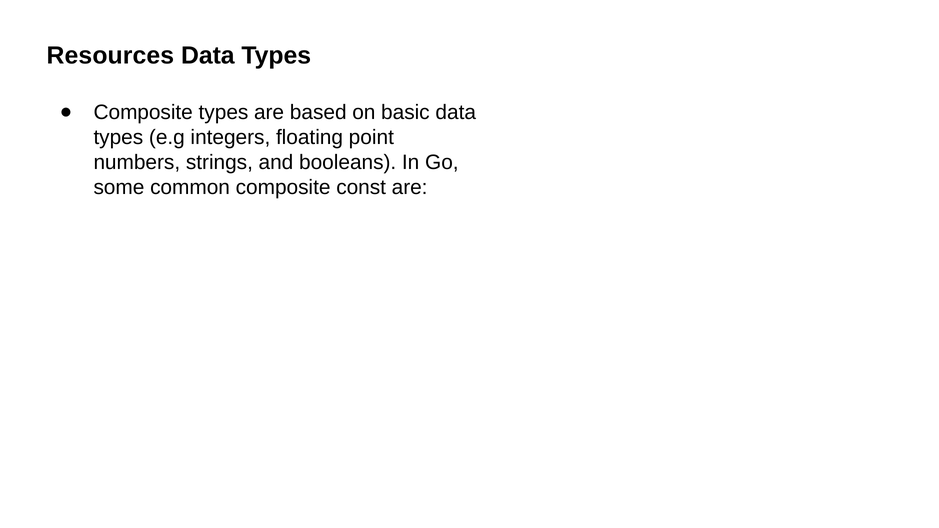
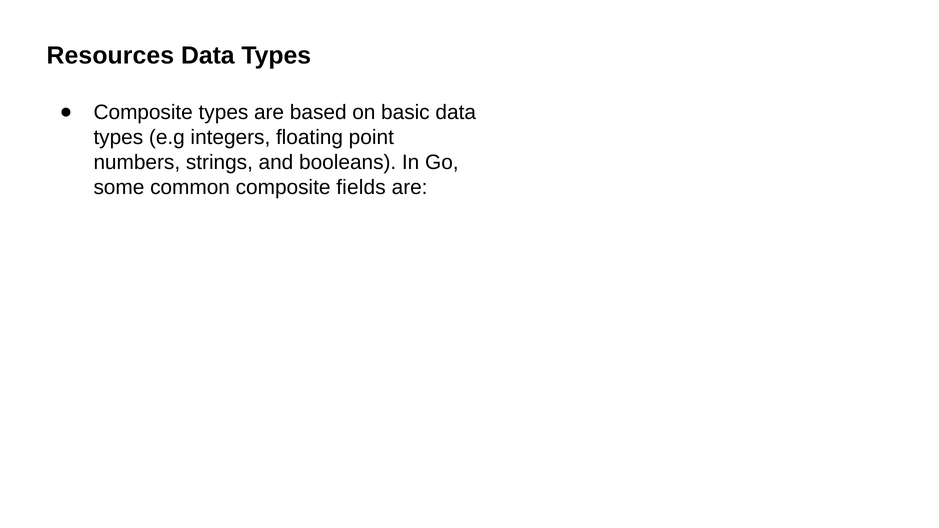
const: const -> fields
